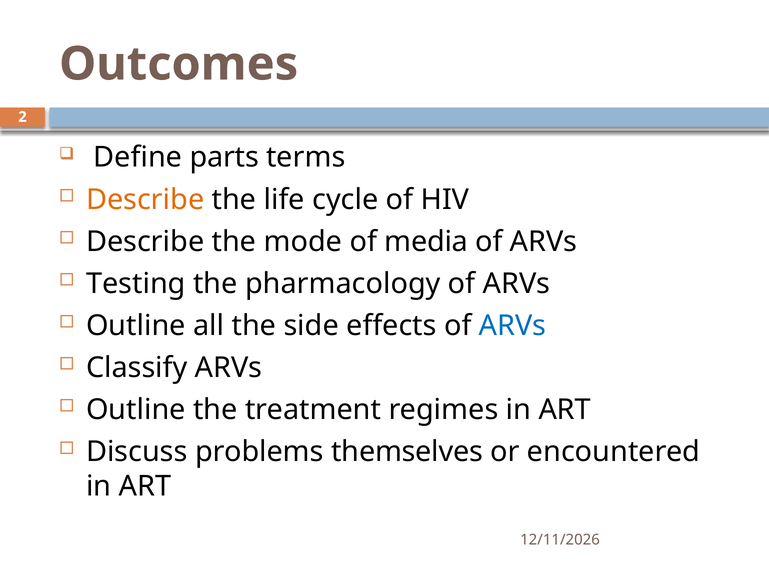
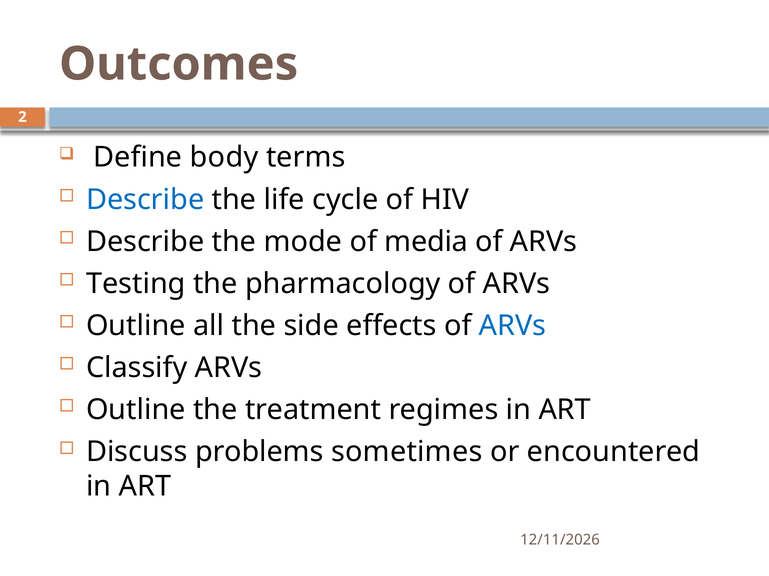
parts: parts -> body
Describe at (145, 200) colour: orange -> blue
themselves: themselves -> sometimes
